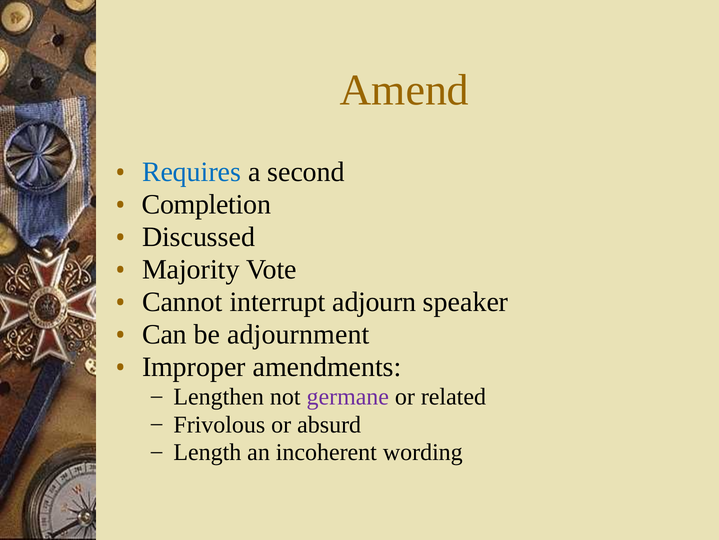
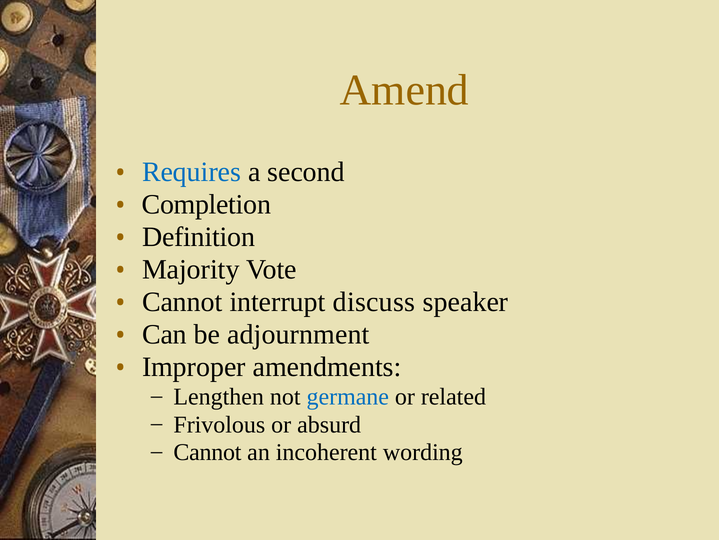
Discussed: Discussed -> Definition
adjourn: adjourn -> discuss
germane colour: purple -> blue
Length at (207, 452): Length -> Cannot
